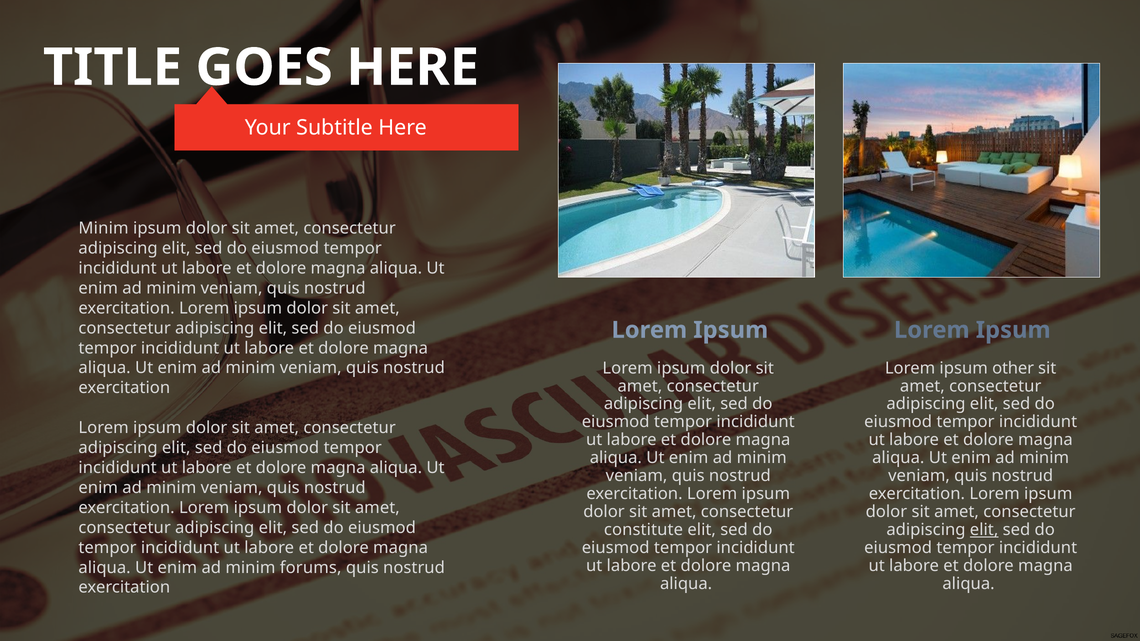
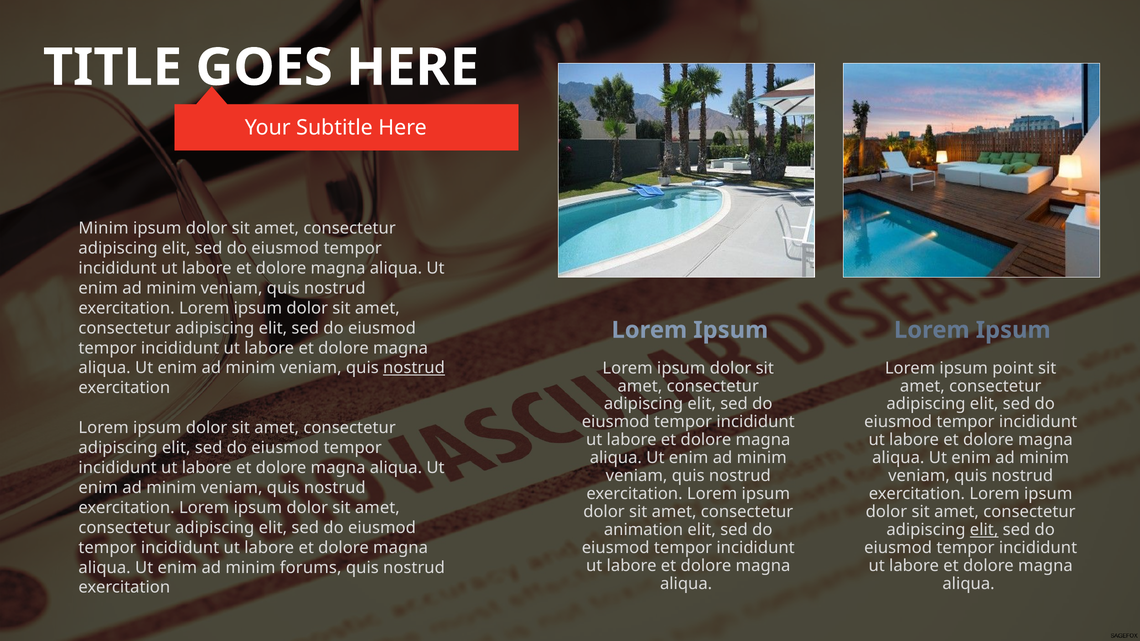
nostrud at (414, 368) underline: none -> present
other: other -> point
constitute: constitute -> animation
